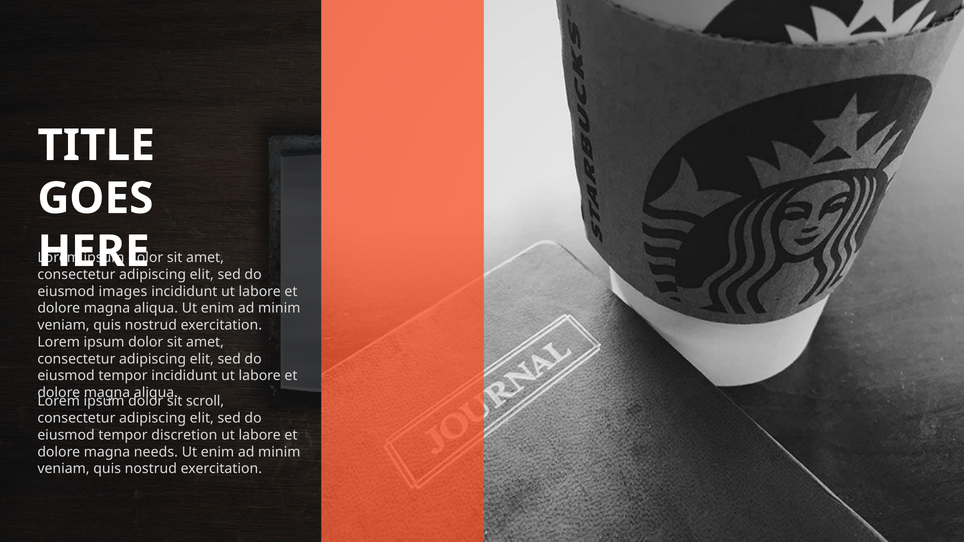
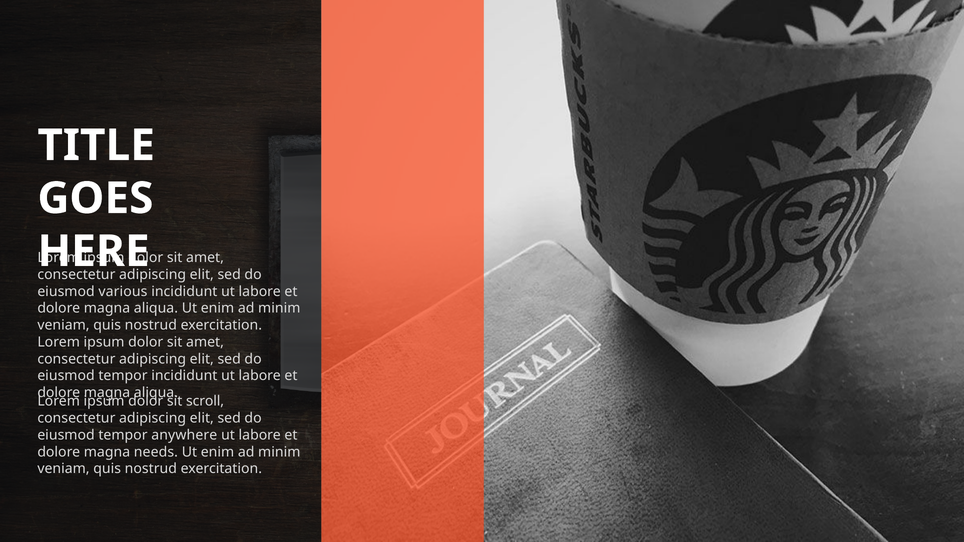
images: images -> various
discretion: discretion -> anywhere
